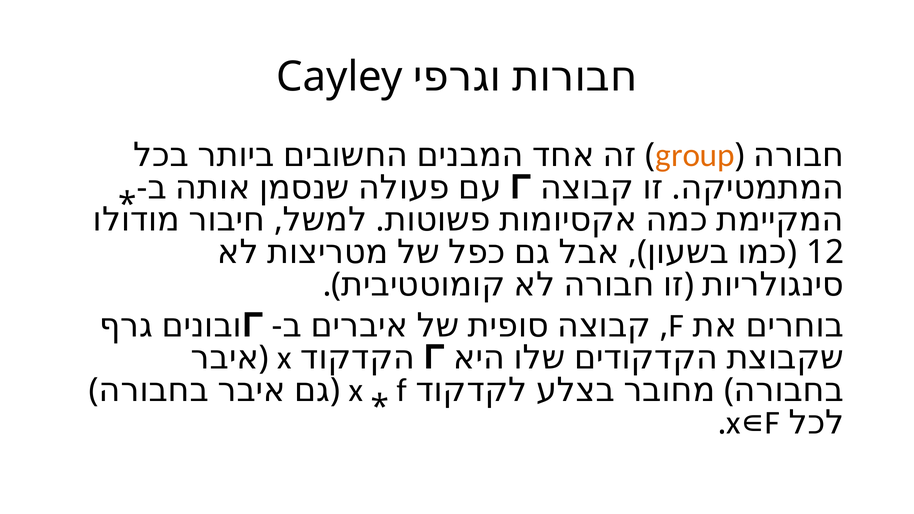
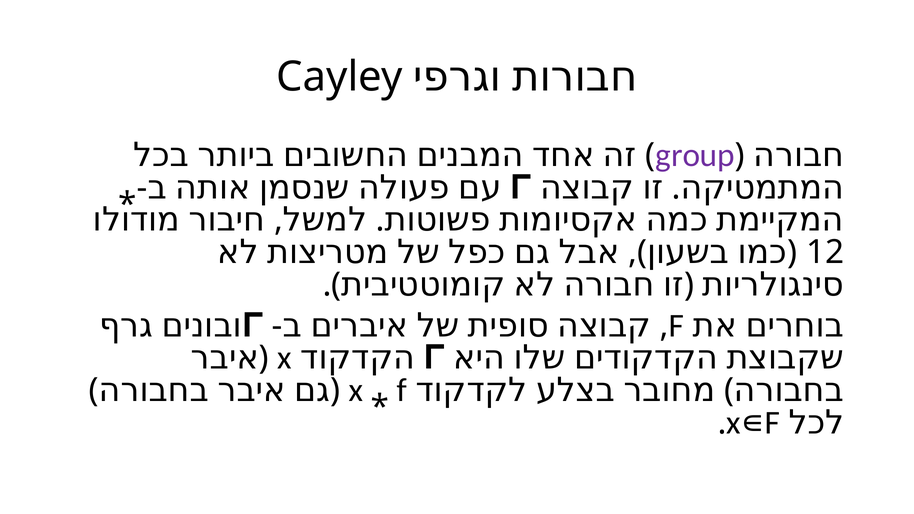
group colour: orange -> purple
